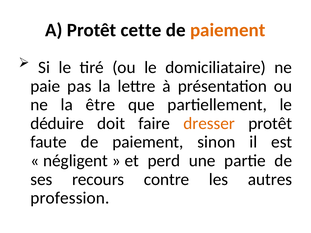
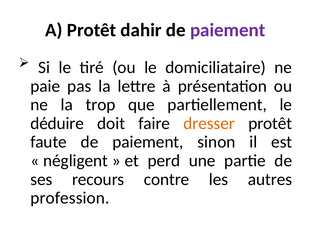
cette: cette -> dahir
paiement at (228, 30) colour: orange -> purple
être: être -> trop
